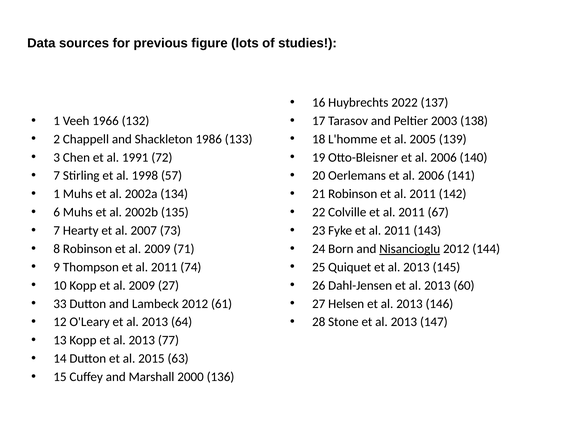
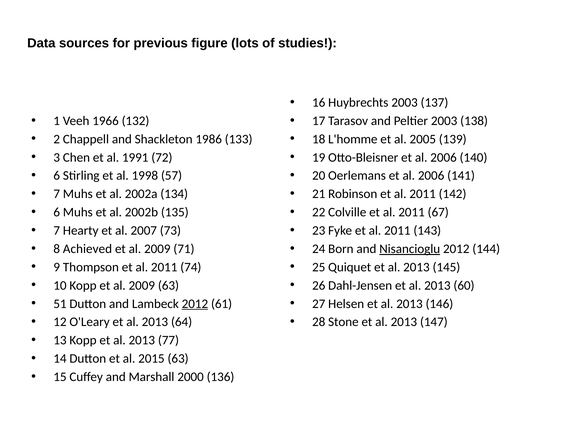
Huybrechts 2022: 2022 -> 2003
7 at (57, 176): 7 -> 6
1 at (57, 194): 1 -> 7
8 Robinson: Robinson -> Achieved
2009 27: 27 -> 63
33: 33 -> 51
2012 at (195, 304) underline: none -> present
